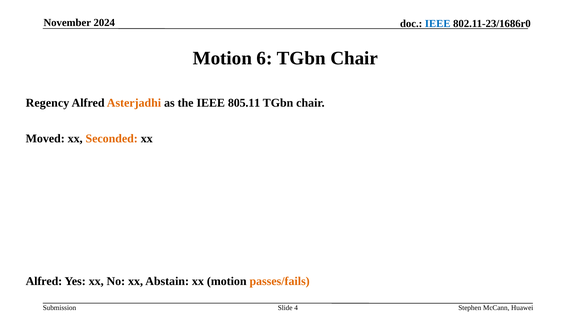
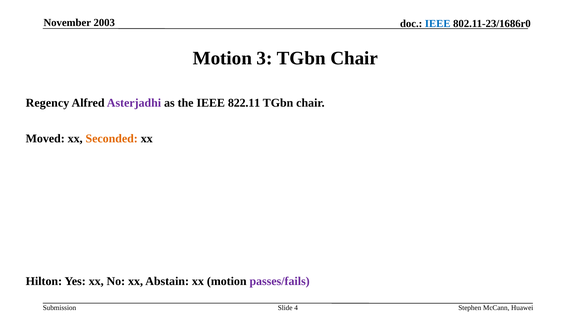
2024: 2024 -> 2003
6: 6 -> 3
Asterjadhi colour: orange -> purple
805.11: 805.11 -> 822.11
Alfred at (44, 281): Alfred -> Hilton
passes/fails colour: orange -> purple
